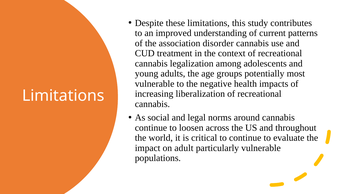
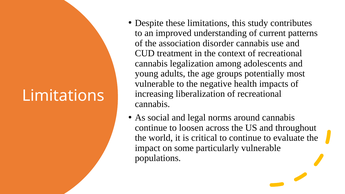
adult: adult -> some
